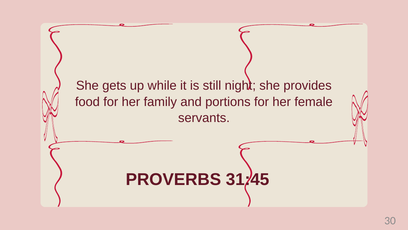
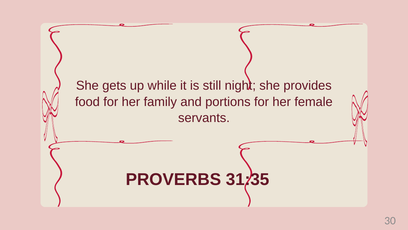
31:45: 31:45 -> 31:35
